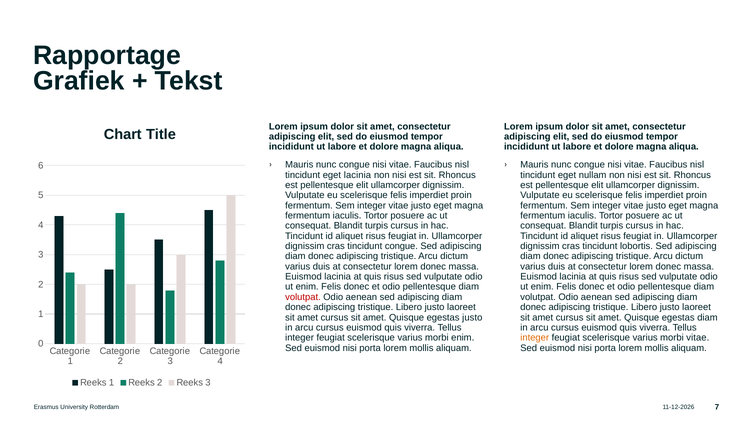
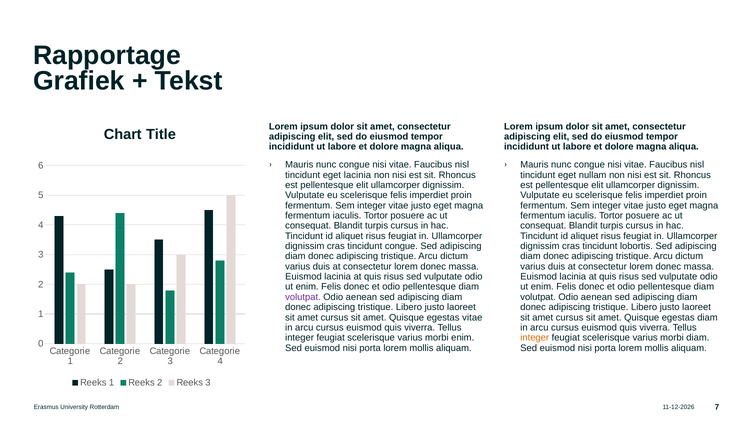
volutpat at (303, 297) colour: red -> purple
egestas justo: justo -> vitae
morbi vitae: vitae -> diam
